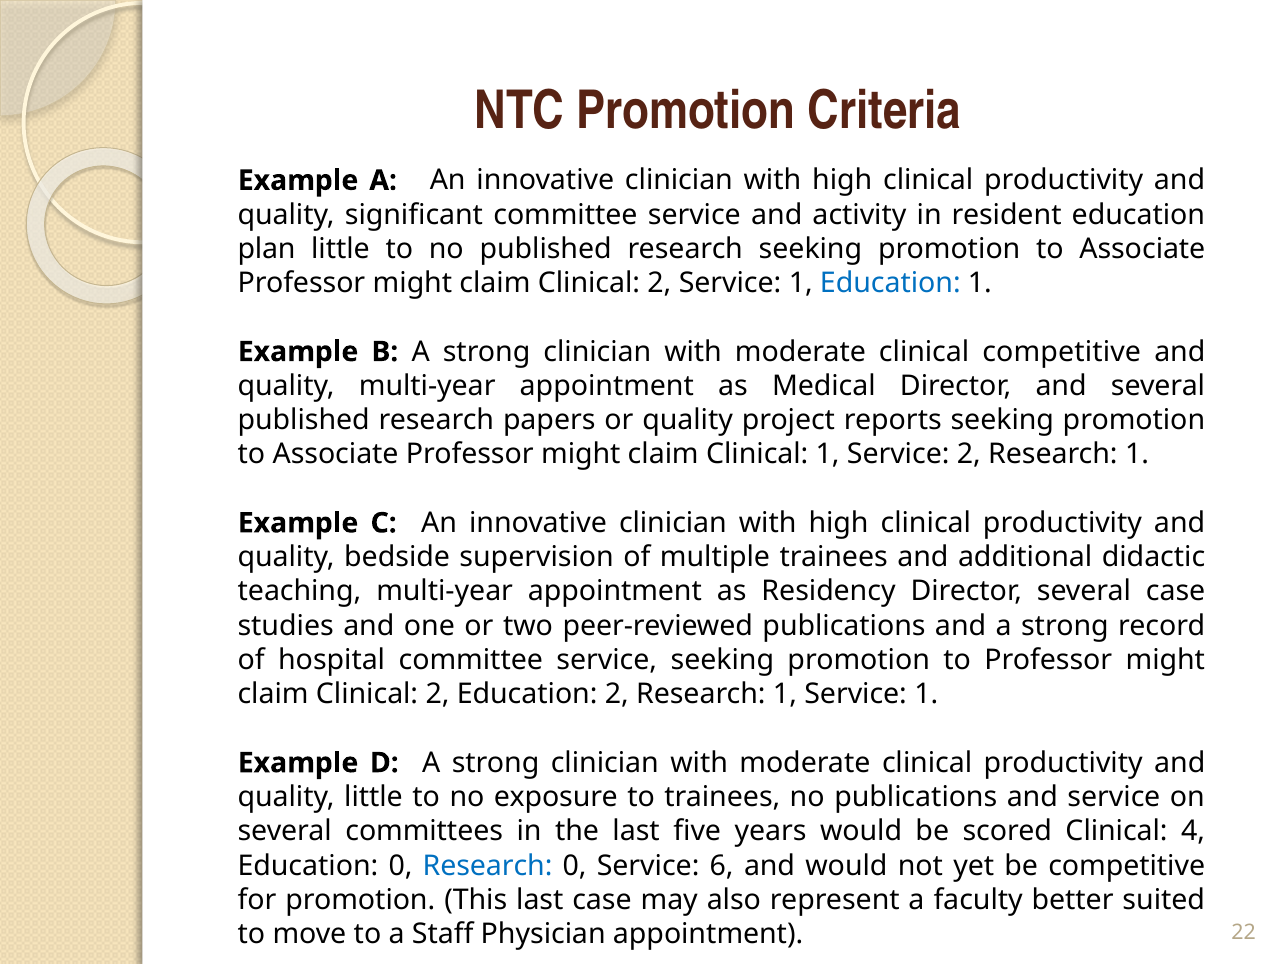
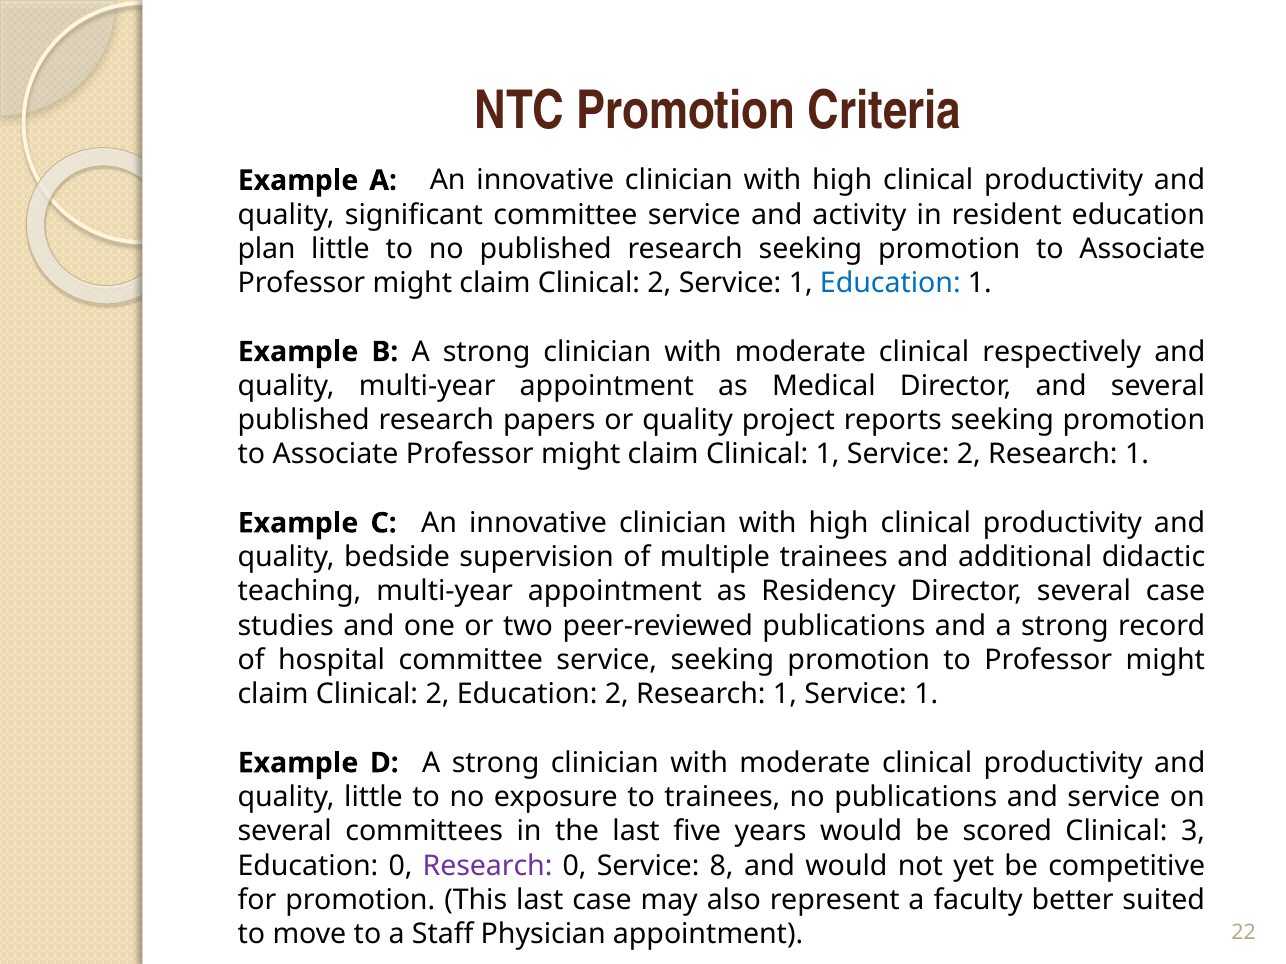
clinical competitive: competitive -> respectively
4: 4 -> 3
Research at (488, 866) colour: blue -> purple
6: 6 -> 8
